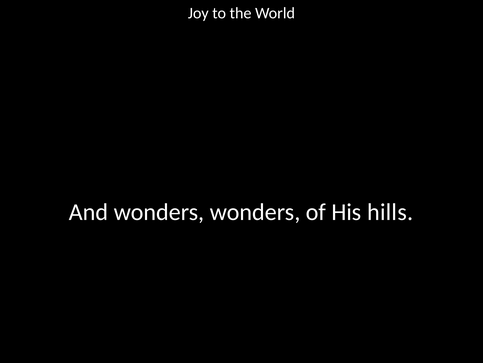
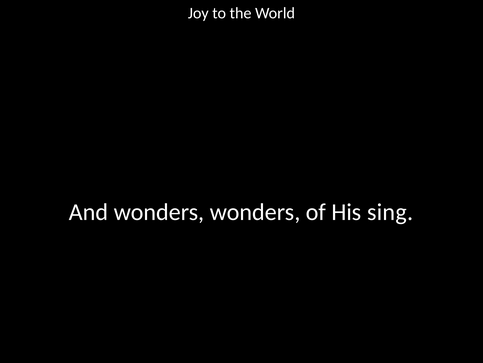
hills: hills -> sing
